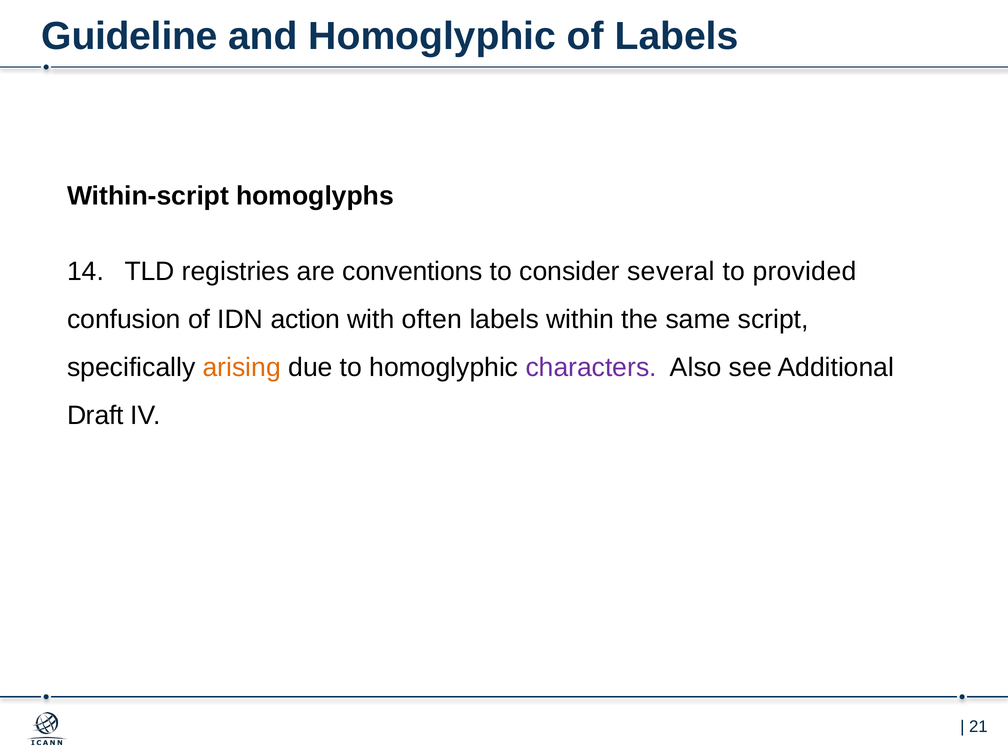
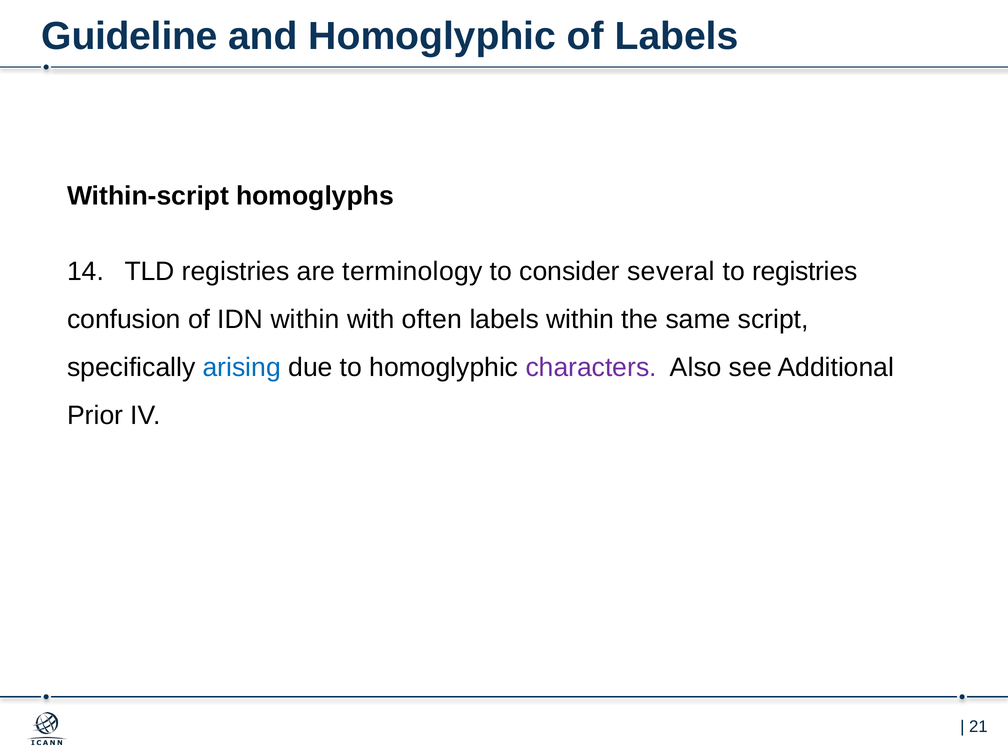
conventions: conventions -> terminology
to provided: provided -> registries
IDN action: action -> within
arising colour: orange -> blue
Draft: Draft -> Prior
